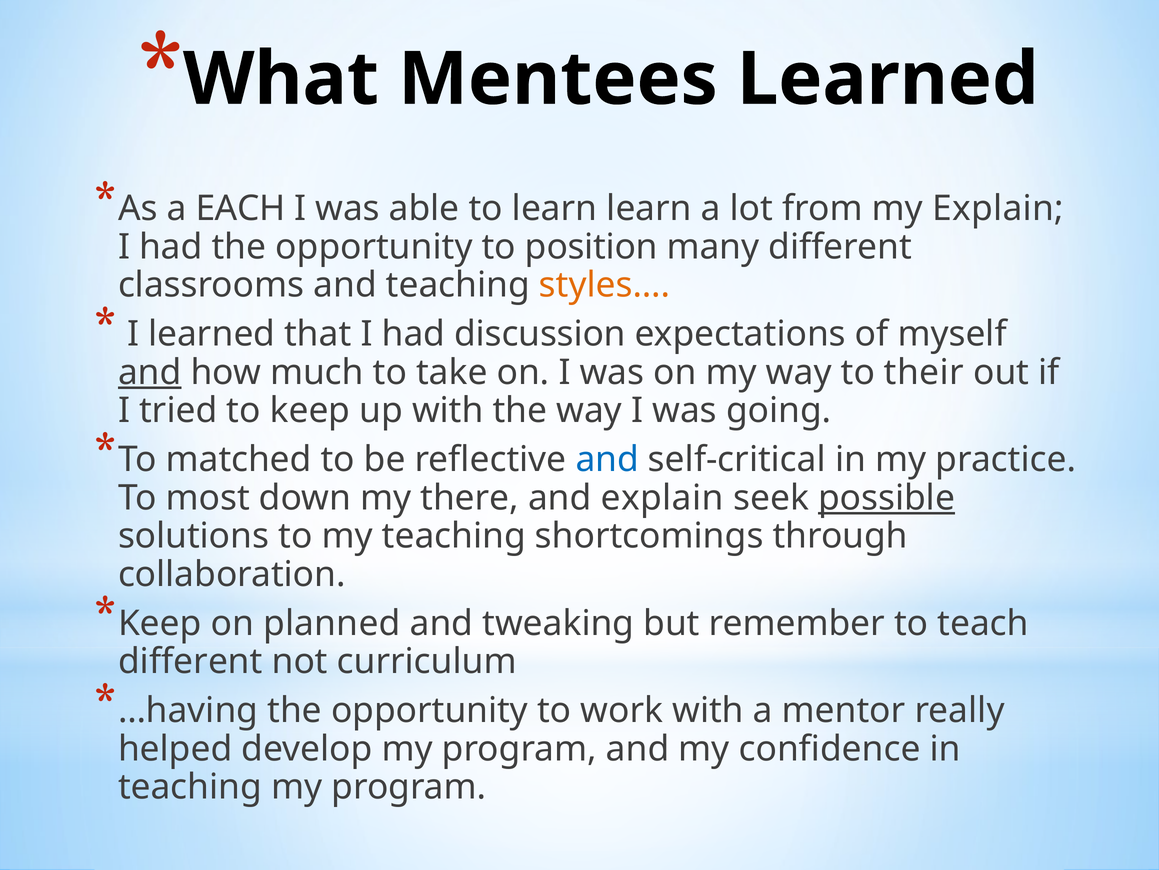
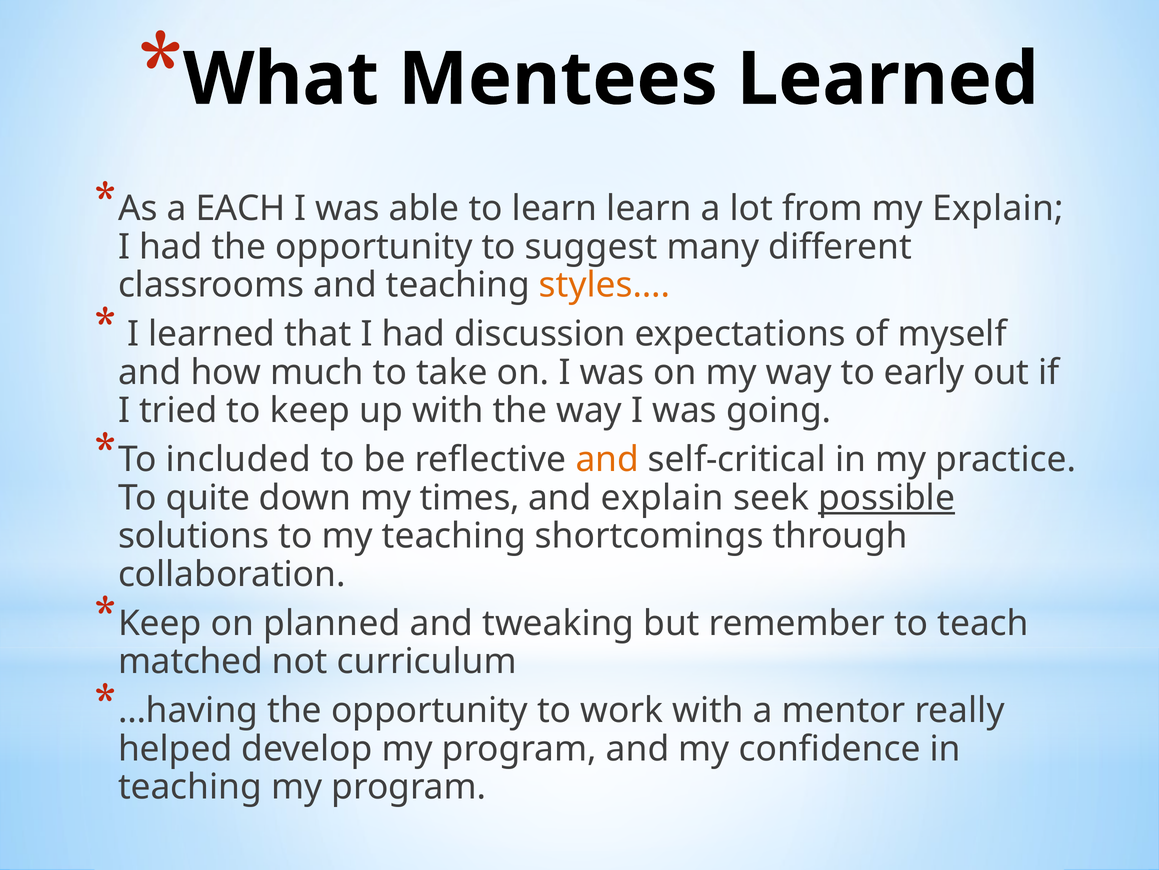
position: position -> suggest
and at (150, 372) underline: present -> none
their: their -> early
matched: matched -> included
and at (607, 459) colour: blue -> orange
most: most -> quite
there: there -> times
different at (190, 661): different -> matched
